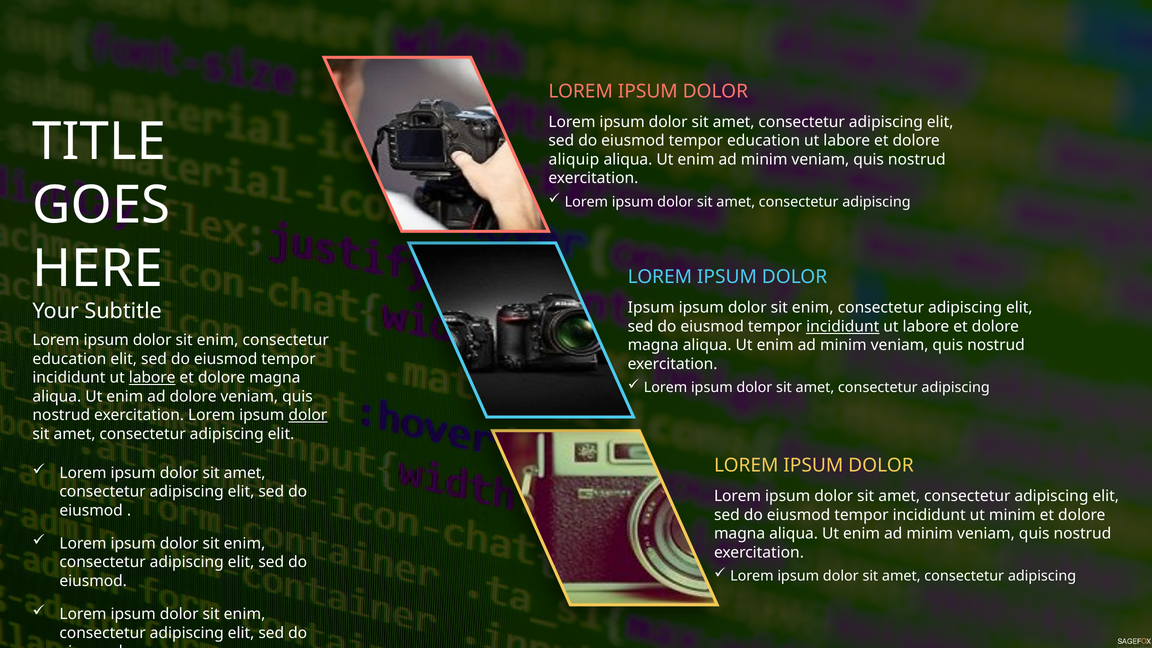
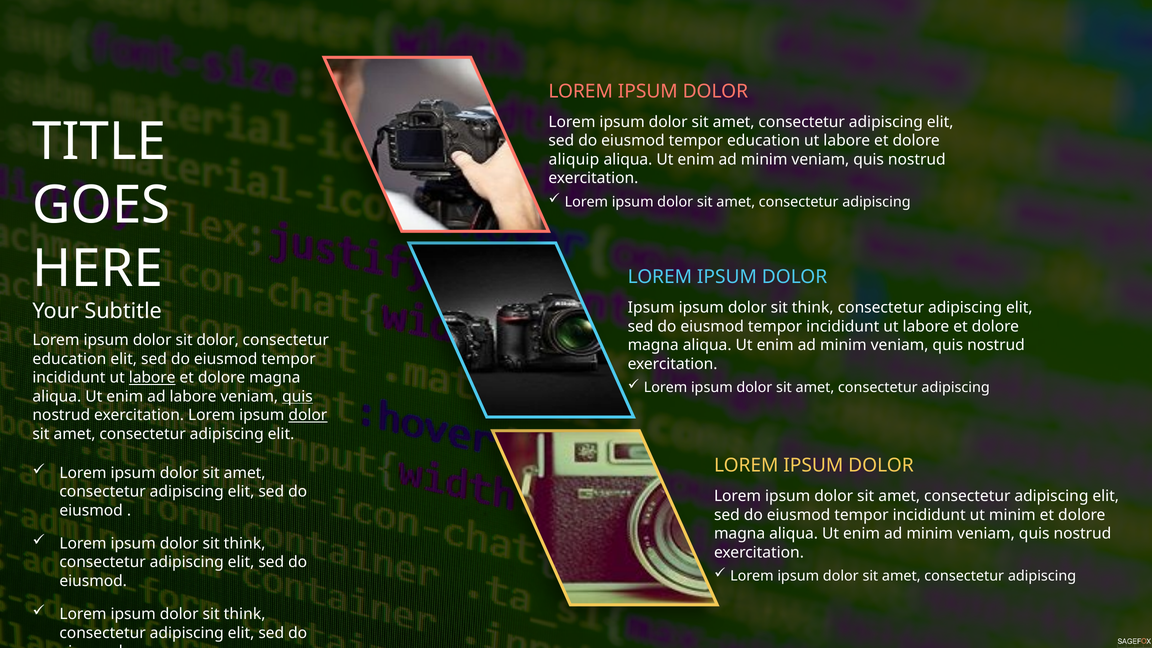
enim at (813, 308): enim -> think
incididunt at (843, 327) underline: present -> none
enim at (218, 340): enim -> dolor
ad dolore: dolore -> labore
quis at (298, 397) underline: none -> present
enim at (245, 544): enim -> think
enim at (245, 614): enim -> think
